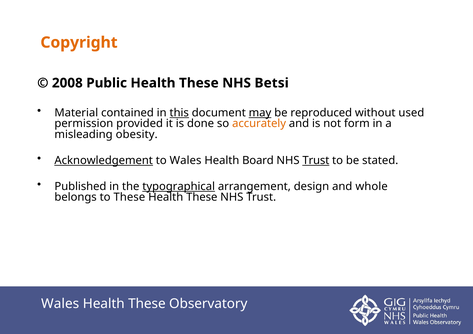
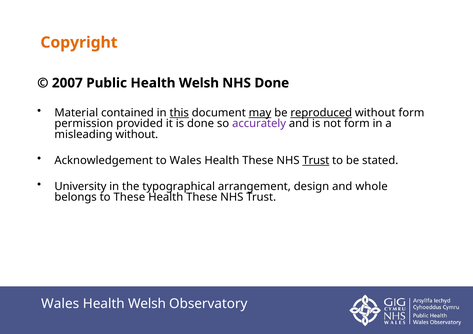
2008: 2008 -> 2007
Public Health These: These -> Welsh
NHS Betsi: Betsi -> Done
reproduced underline: none -> present
without used: used -> form
accurately colour: orange -> purple
misleading obesity: obesity -> without
Acknowledgement underline: present -> none
Board at (258, 161): Board -> These
Published: Published -> University
typographical underline: present -> none
These at (147, 304): These -> Welsh
